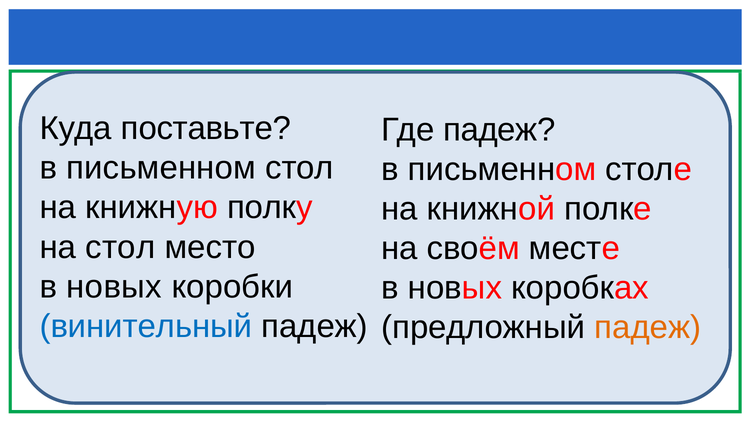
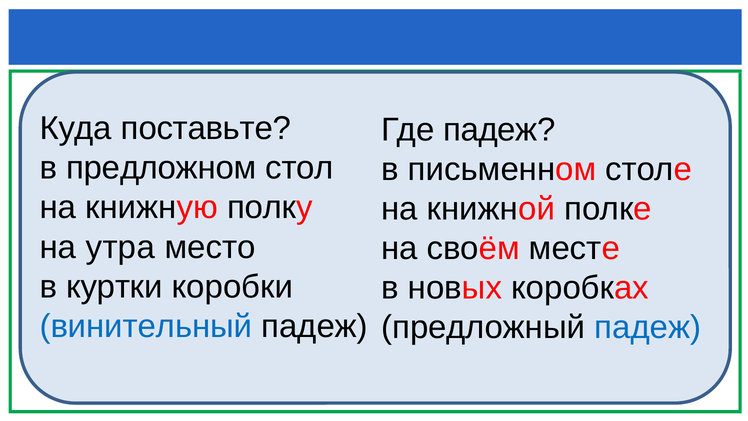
письменном at (161, 168): письменном -> предложном
на стол: стол -> утра
новых at (114, 287): новых -> куртки
падеж at (648, 327) colour: orange -> blue
